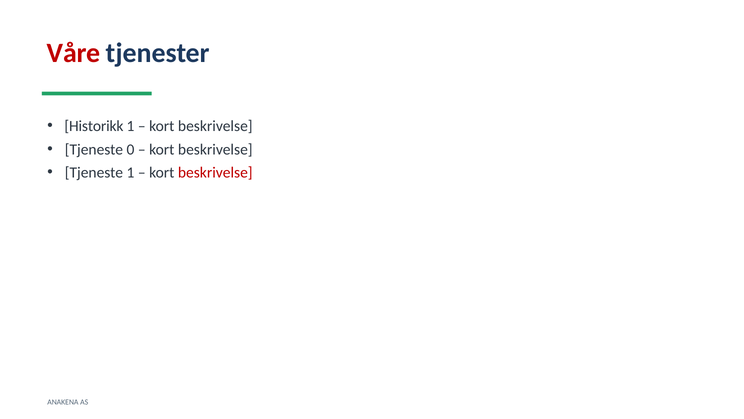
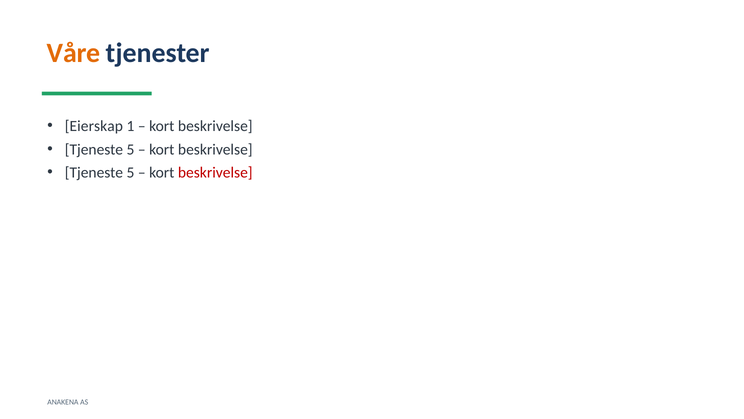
Våre colour: red -> orange
Historikk: Historikk -> Eierskap
0 at (130, 149): 0 -> 5
1 at (130, 173): 1 -> 5
